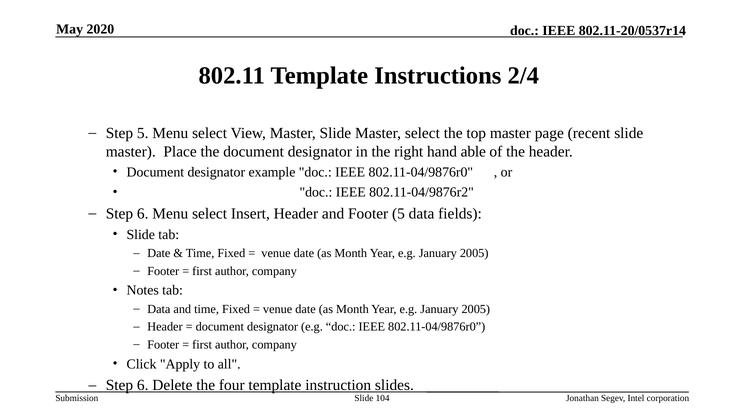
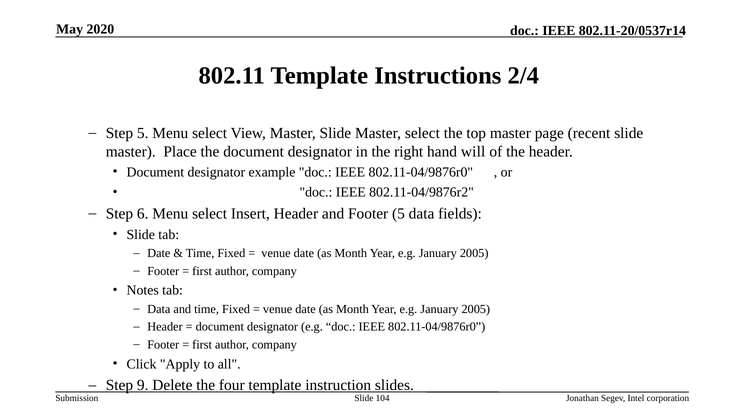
able: able -> will
6 at (143, 386): 6 -> 9
